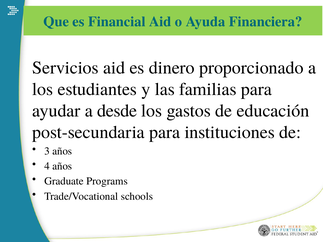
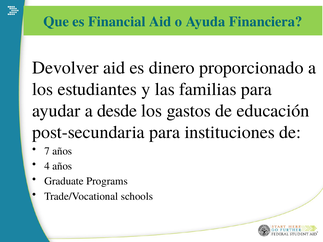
Servicios: Servicios -> Devolver
3: 3 -> 7
